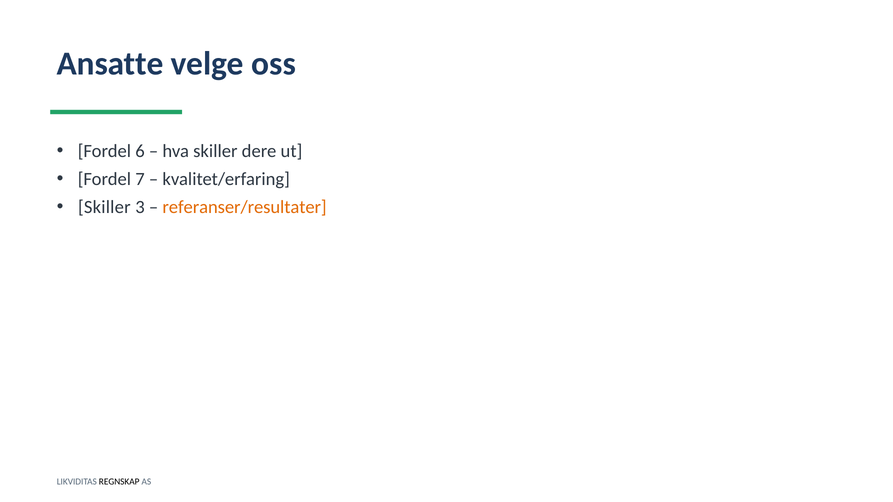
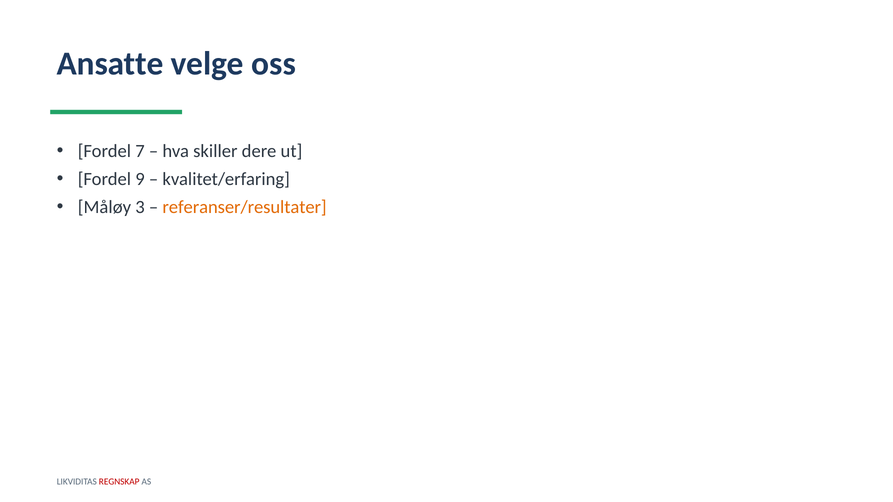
6: 6 -> 7
7: 7 -> 9
Skiller at (104, 207): Skiller -> Måløy
REGNSKAP colour: black -> red
